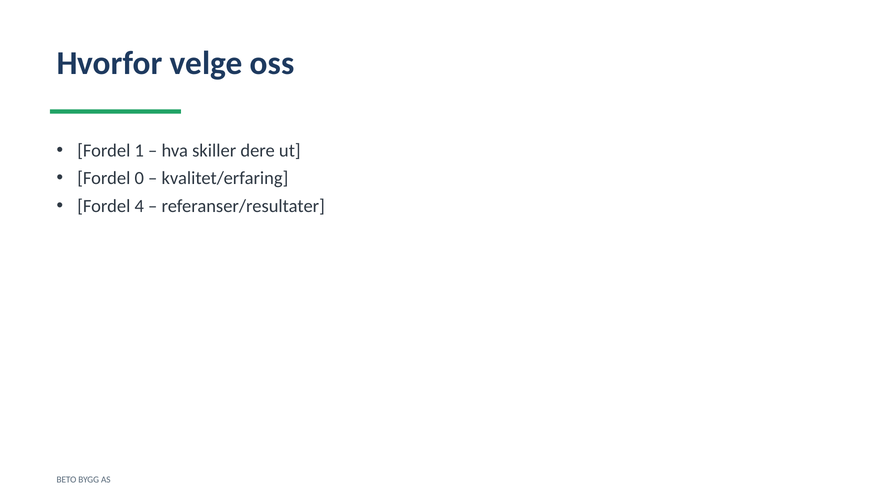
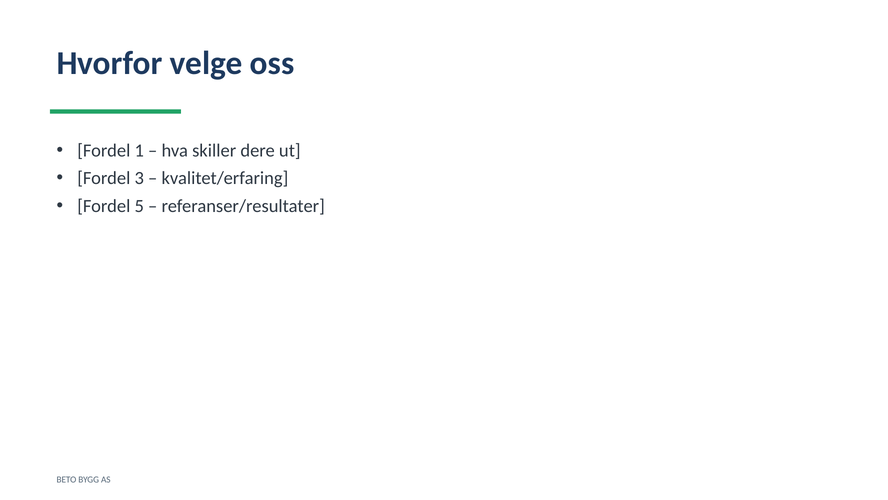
0: 0 -> 3
4: 4 -> 5
